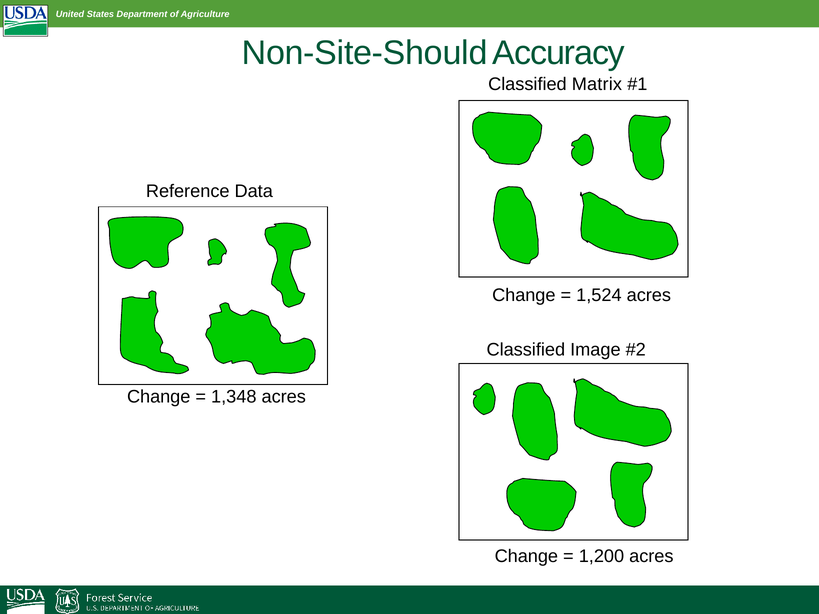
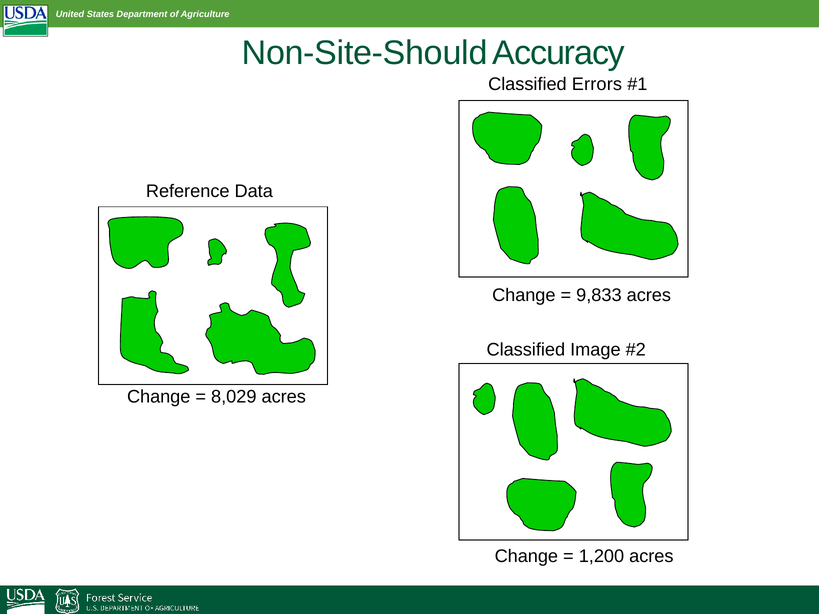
Matrix: Matrix -> Errors
1,524: 1,524 -> 9,833
1,348: 1,348 -> 8,029
